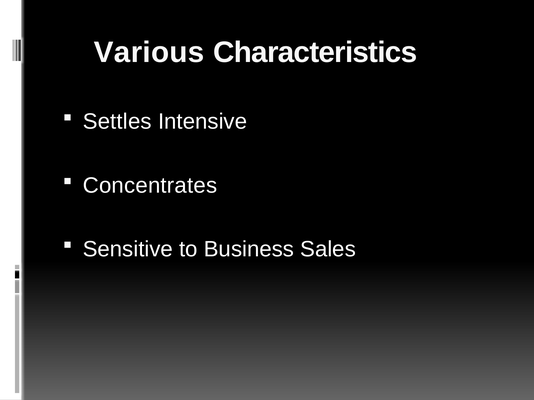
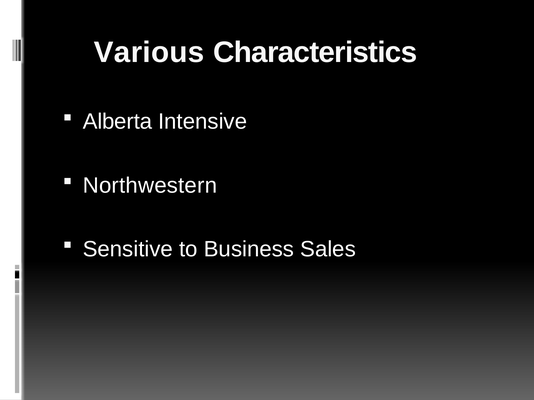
Settles: Settles -> Alberta
Concentrates: Concentrates -> Northwestern
